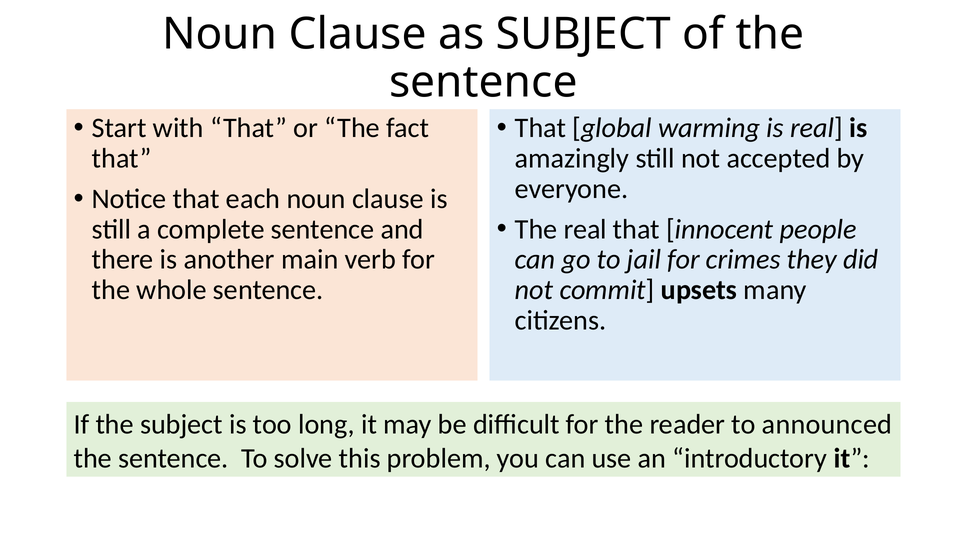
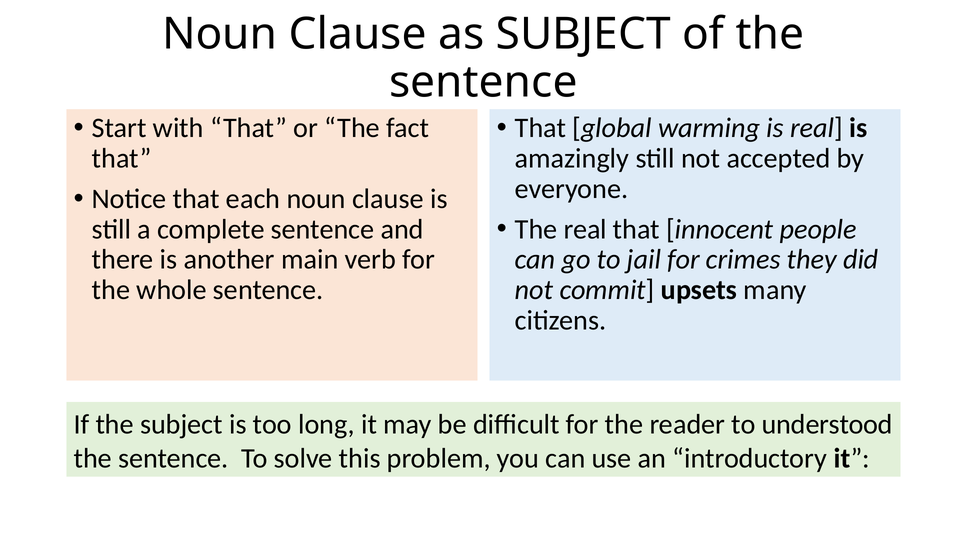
announced: announced -> understood
